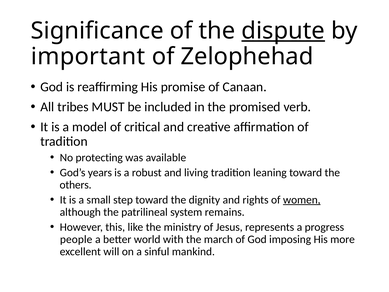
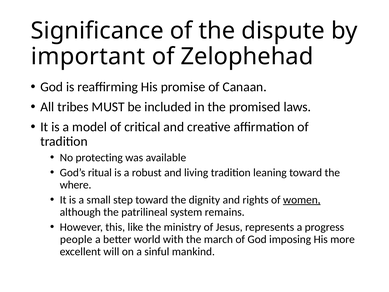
dispute underline: present -> none
verb: verb -> laws
years: years -> ritual
others: others -> where
